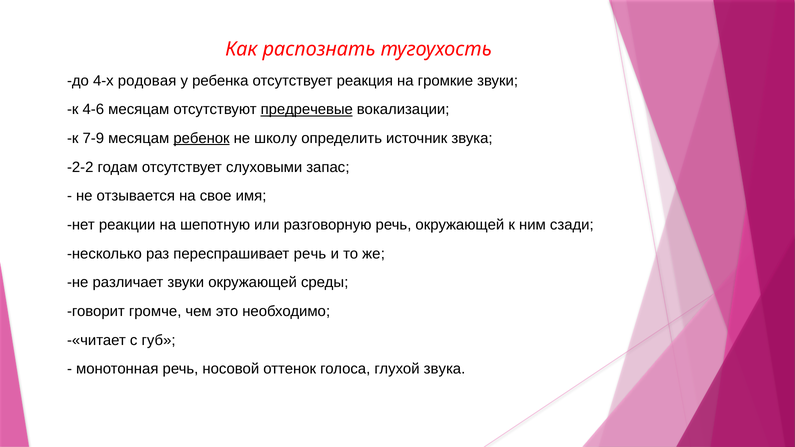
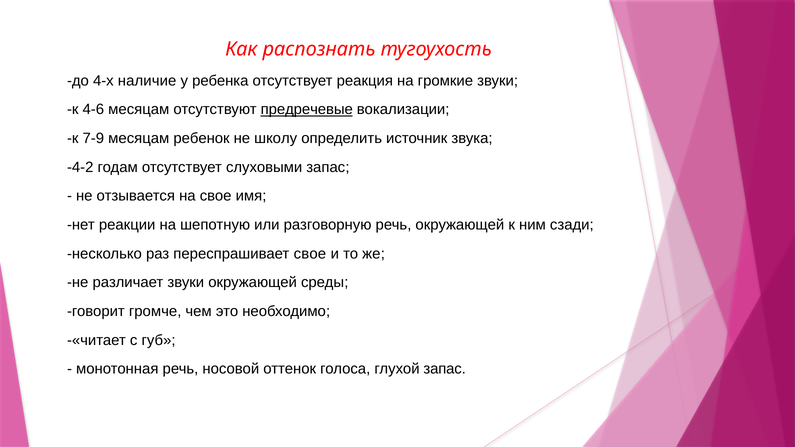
родовая: родовая -> наличие
ребенок underline: present -> none
-2-2: -2-2 -> -4-2
переспрашивает речь: речь -> свое
глухой звука: звука -> запас
